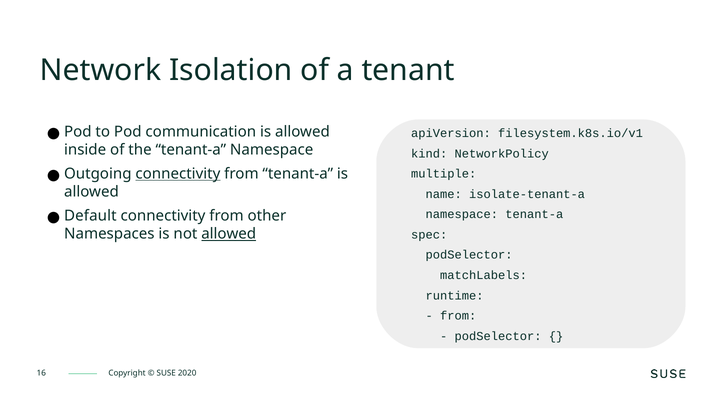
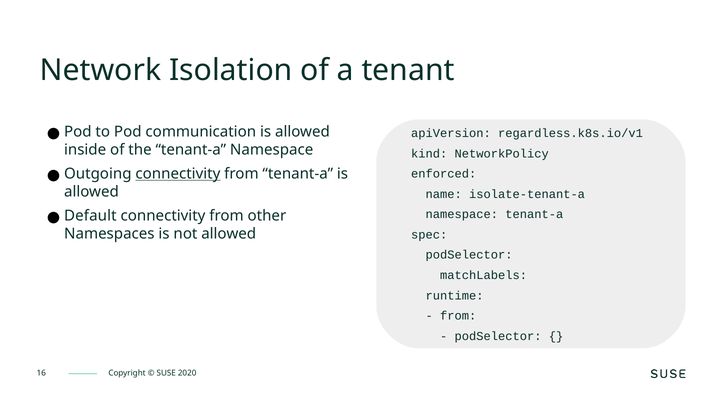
filesystem.k8s.io/v1: filesystem.k8s.io/v1 -> regardless.k8s.io/v1
multiple: multiple -> enforced
allowed at (229, 234) underline: present -> none
